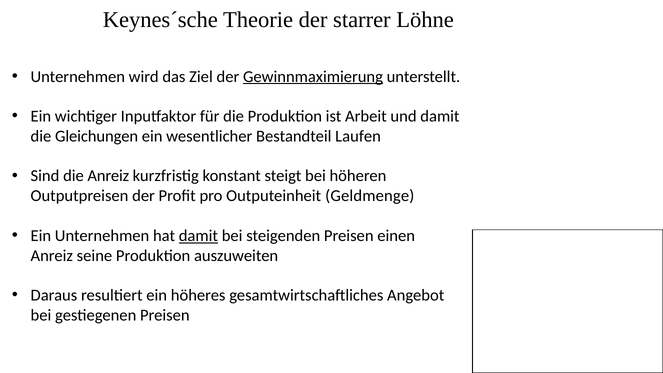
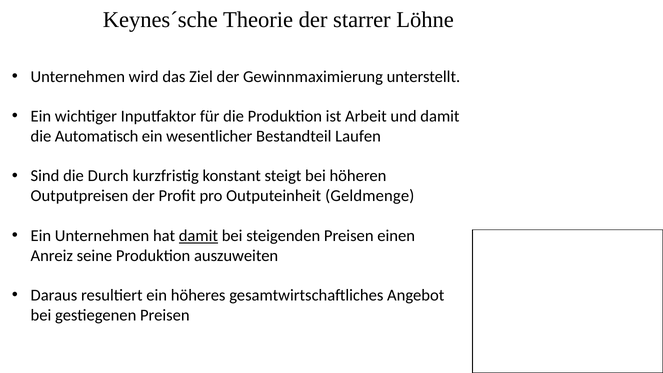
Gewinnmaximierung underline: present -> none
Gleichungen: Gleichungen -> Automatisch
die Anreiz: Anreiz -> Durch
